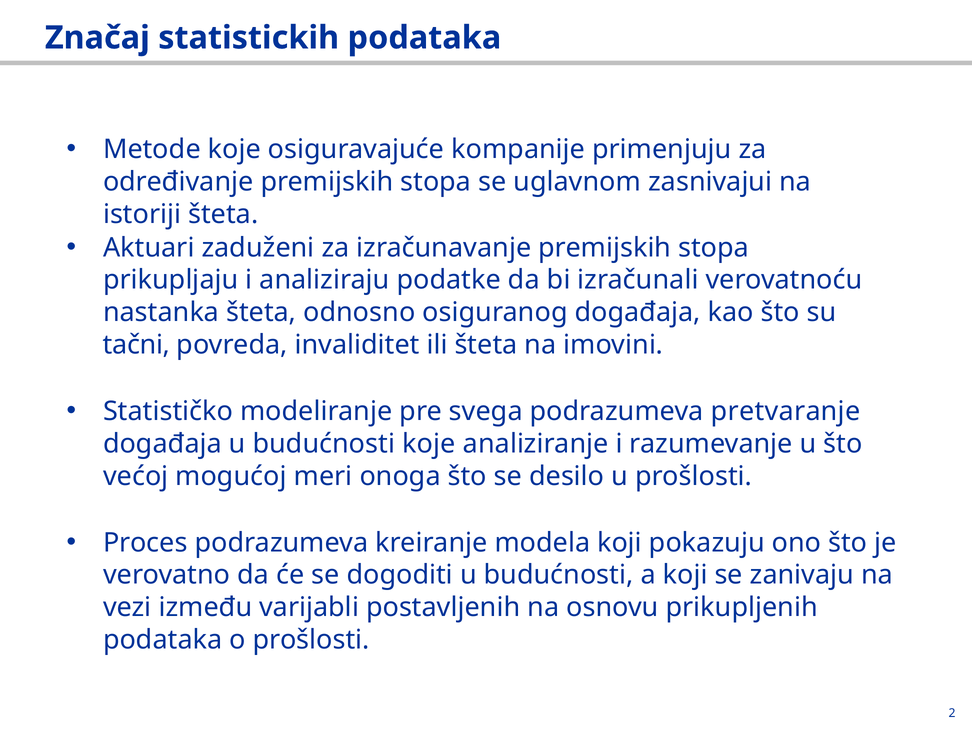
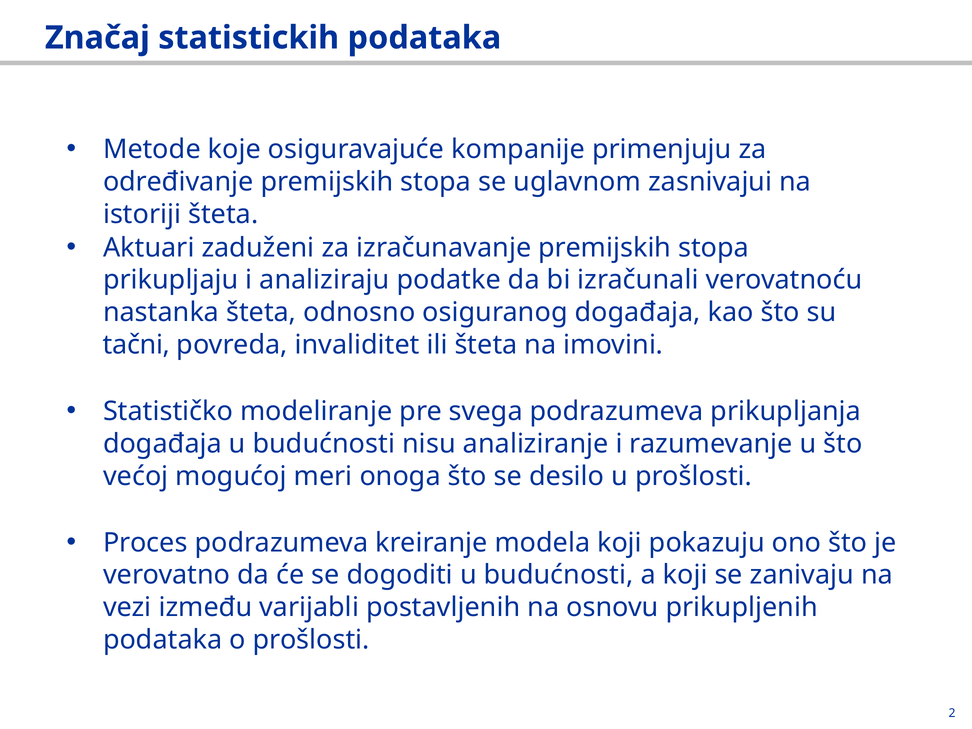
pretvaranje: pretvaranje -> prikupljanja
budućnosti koje: koje -> nisu
